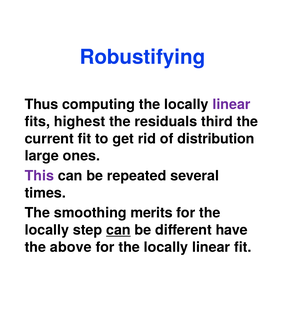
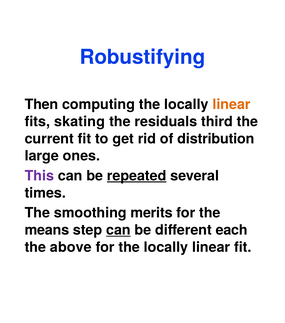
Thus: Thus -> Then
linear at (231, 104) colour: purple -> orange
highest: highest -> skating
repeated underline: none -> present
locally at (47, 230): locally -> means
have: have -> each
